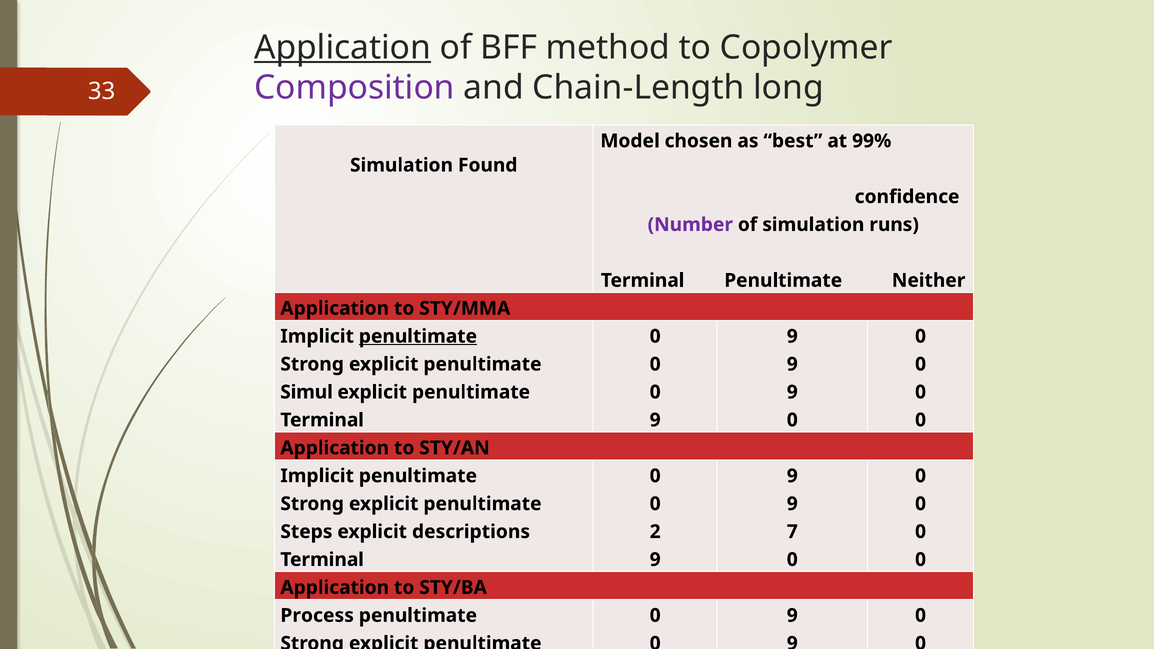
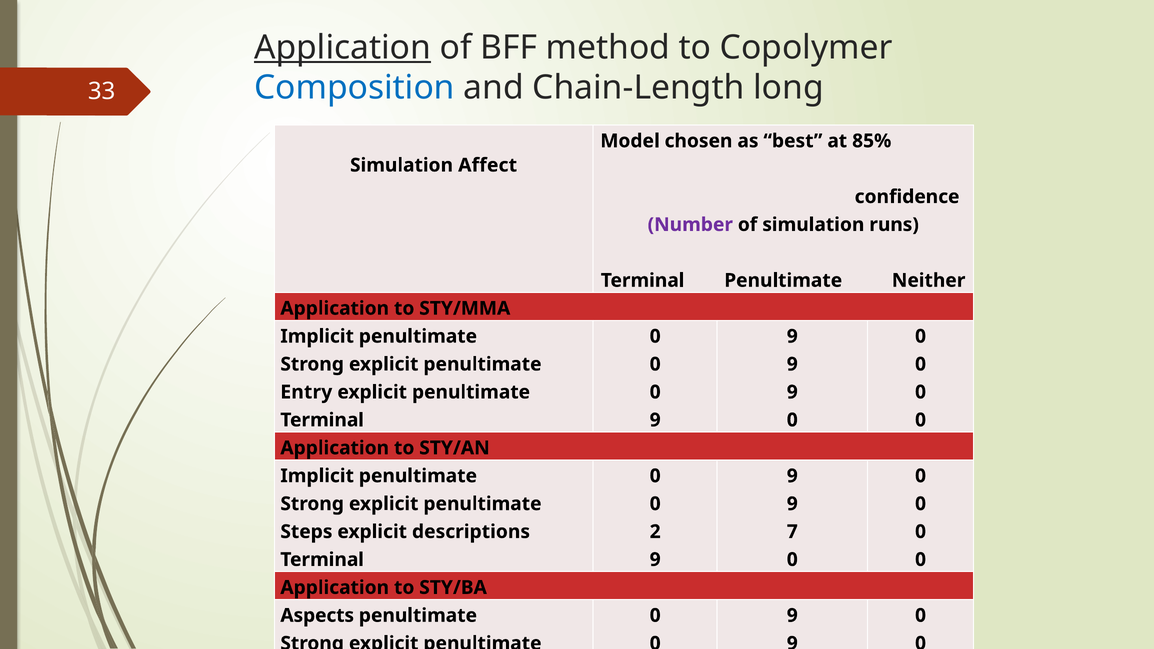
Composition colour: purple -> blue
99%: 99% -> 85%
Found: Found -> Affect
penultimate at (418, 336) underline: present -> none
Simul: Simul -> Entry
Process: Process -> Aspects
